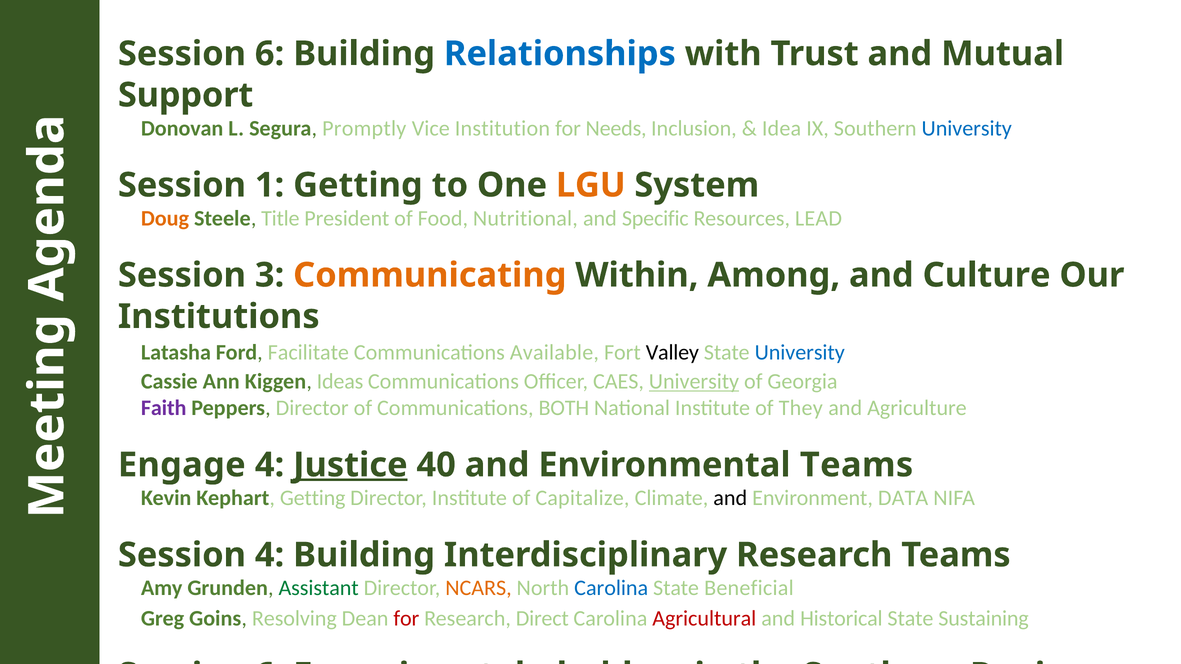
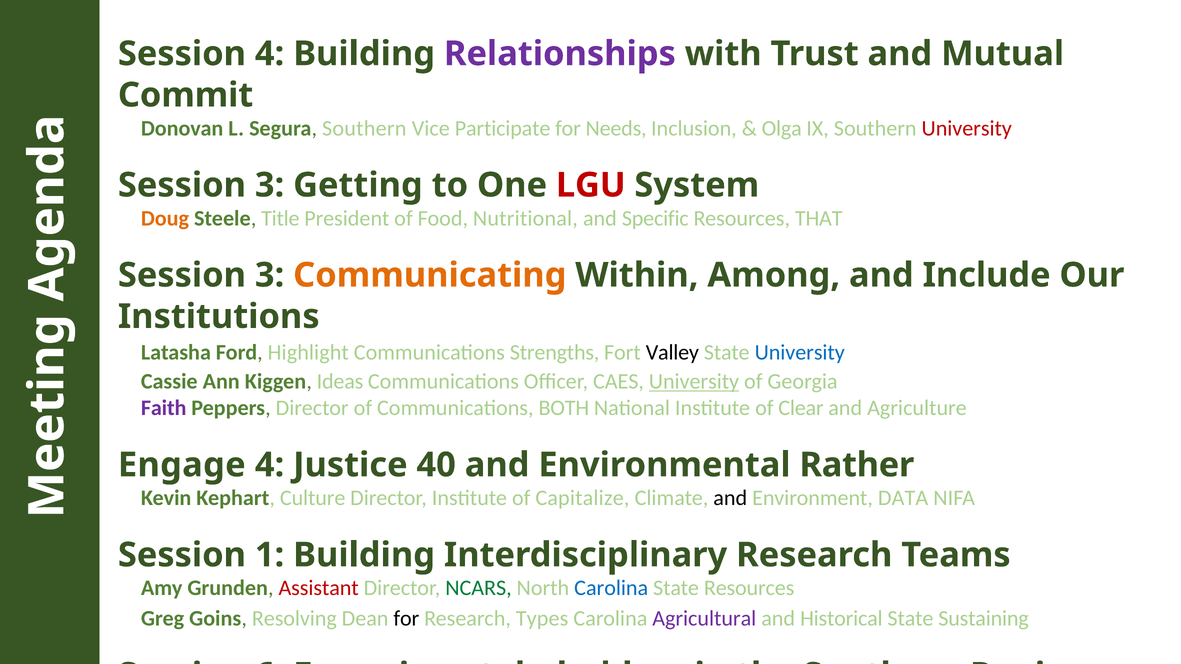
6 at (270, 54): 6 -> 4
Relationships colour: blue -> purple
Support: Support -> Commit
Segura Promptly: Promptly -> Southern
Institution: Institution -> Participate
Idea at (782, 128): Idea -> Olga
University at (967, 128) colour: blue -> red
1 at (270, 185): 1 -> 3
LGU colour: orange -> red
LEAD: LEAD -> THAT
Culture: Culture -> Include
Facilitate: Facilitate -> Highlight
Available: Available -> Strengths
They: They -> Clear
Justice underline: present -> none
Environmental Teams: Teams -> Rather
Kephart Getting: Getting -> Culture
Session 4: 4 -> 1
Assistant colour: green -> red
NCARS colour: orange -> green
State Beneficial: Beneficial -> Resources
for at (406, 619) colour: red -> black
Direct: Direct -> Types
Agricultural colour: red -> purple
